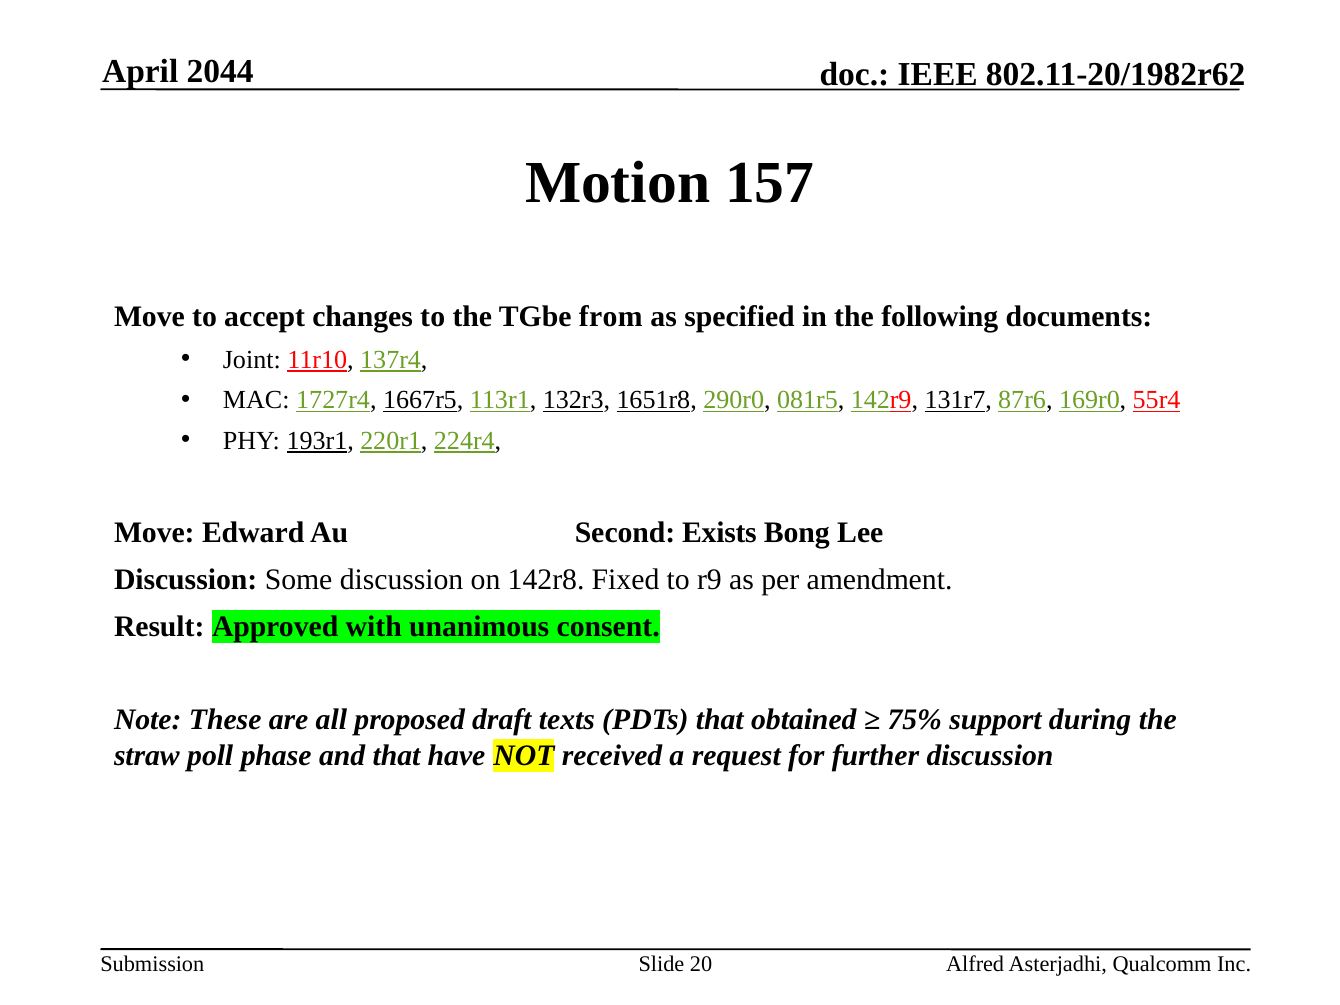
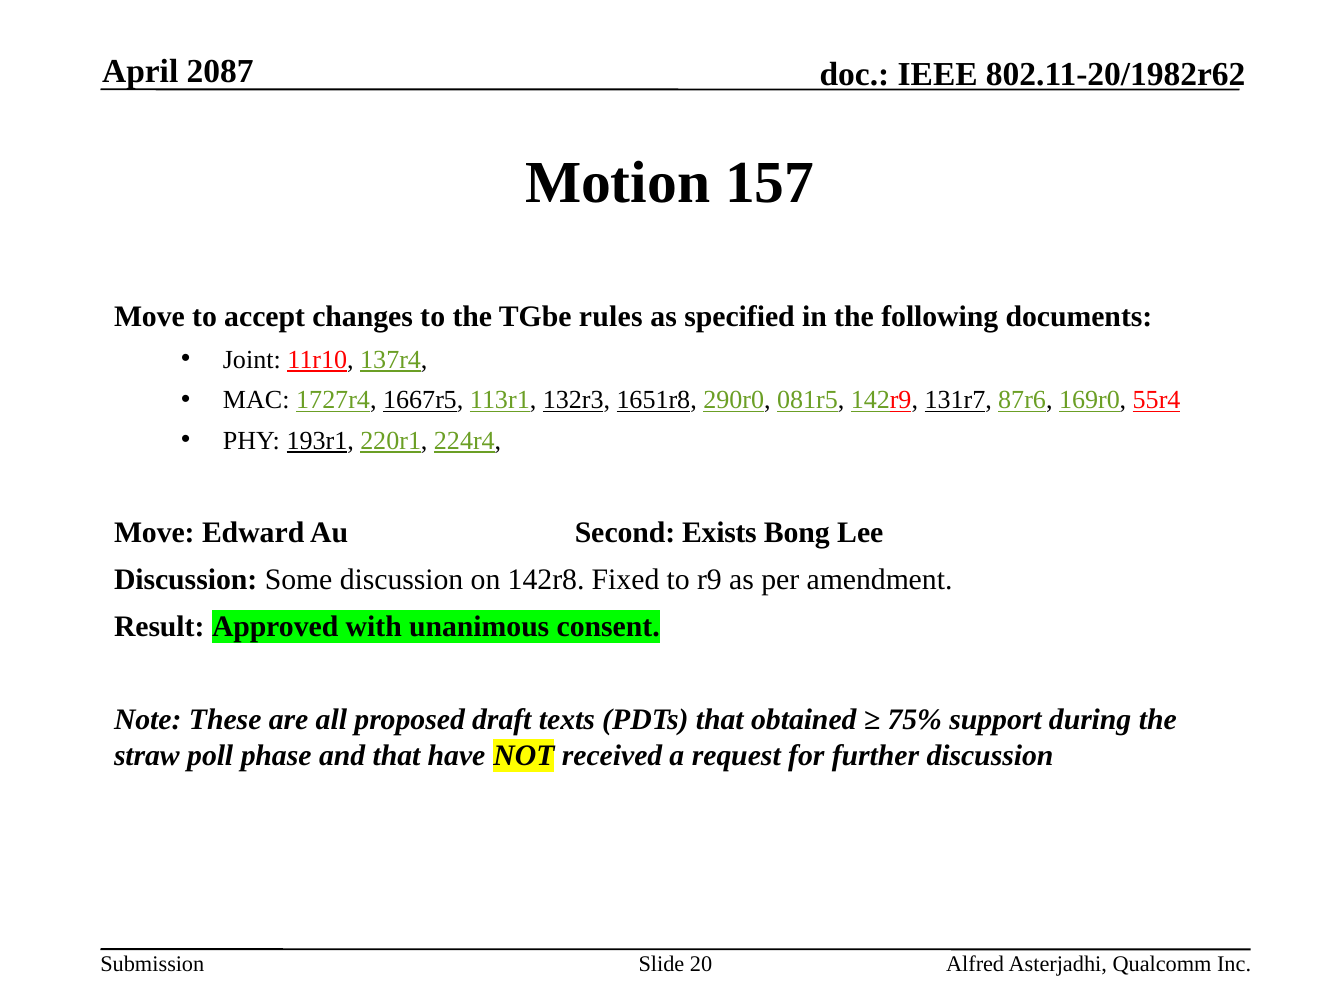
2044: 2044 -> 2087
from: from -> rules
